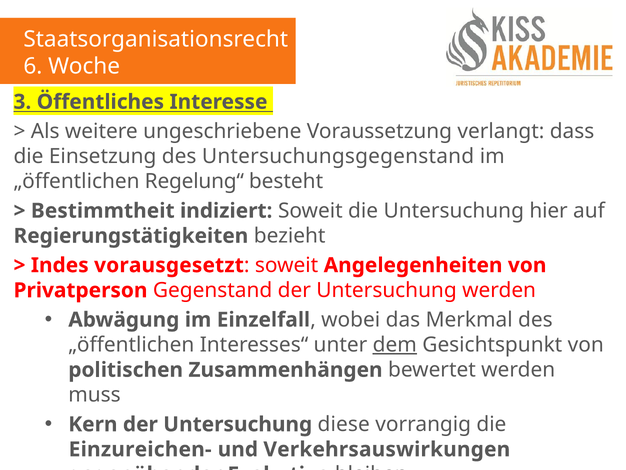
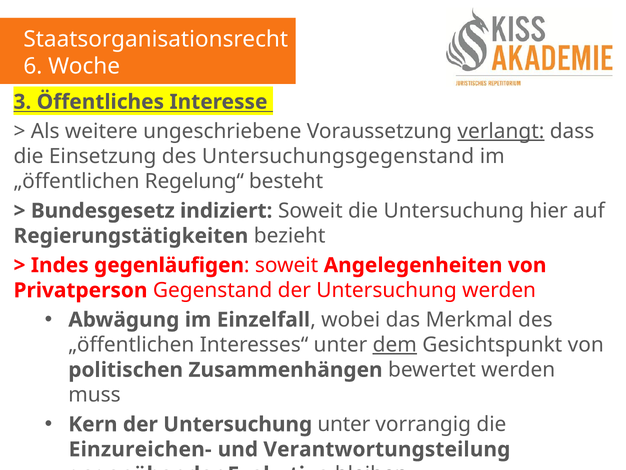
verlangt underline: none -> present
Bestimmtheit: Bestimmtheit -> Bundesgesetz
vorausgesetzt: vorausgesetzt -> gegenläufigen
Untersuchung diese: diese -> unter
Verkehrsauswirkungen: Verkehrsauswirkungen -> Verantwortungsteilung
